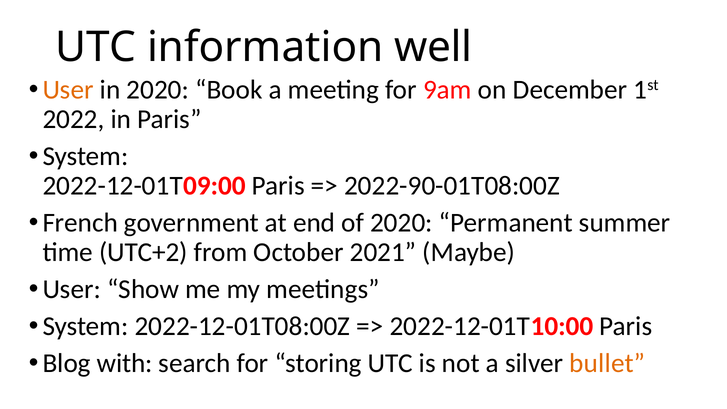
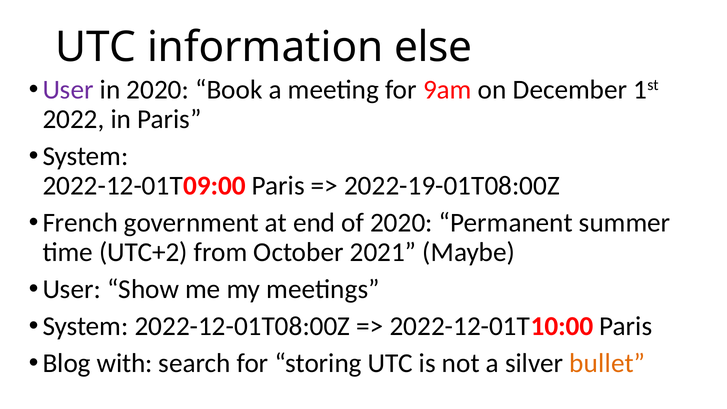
well: well -> else
User at (68, 90) colour: orange -> purple
2022-90-01T08:00Z: 2022-90-01T08:00Z -> 2022-19-01T08:00Z
